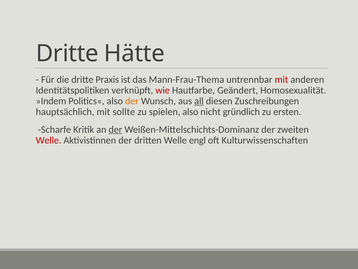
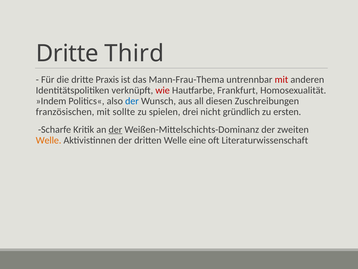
Hätte: Hätte -> Third
Geändert: Geändert -> Frankfurt
der at (132, 101) colour: orange -> blue
all underline: present -> none
hauptsächlich: hauptsächlich -> französischen
spielen also: also -> drei
Welle at (49, 140) colour: red -> orange
engl: engl -> eine
Kulturwissenschaften: Kulturwissenschaften -> Literaturwissenschaft
